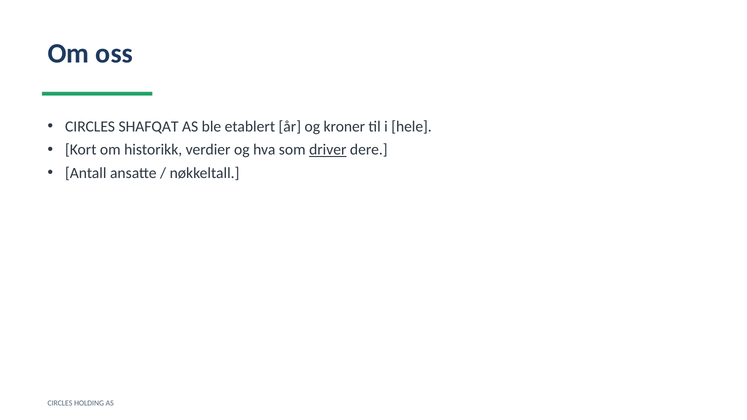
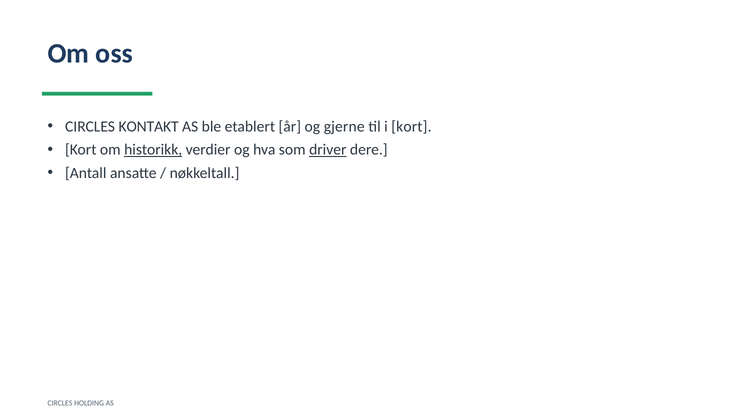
SHAFQAT: SHAFQAT -> KONTAKT
kroner: kroner -> gjerne
i hele: hele -> kort
historikk underline: none -> present
